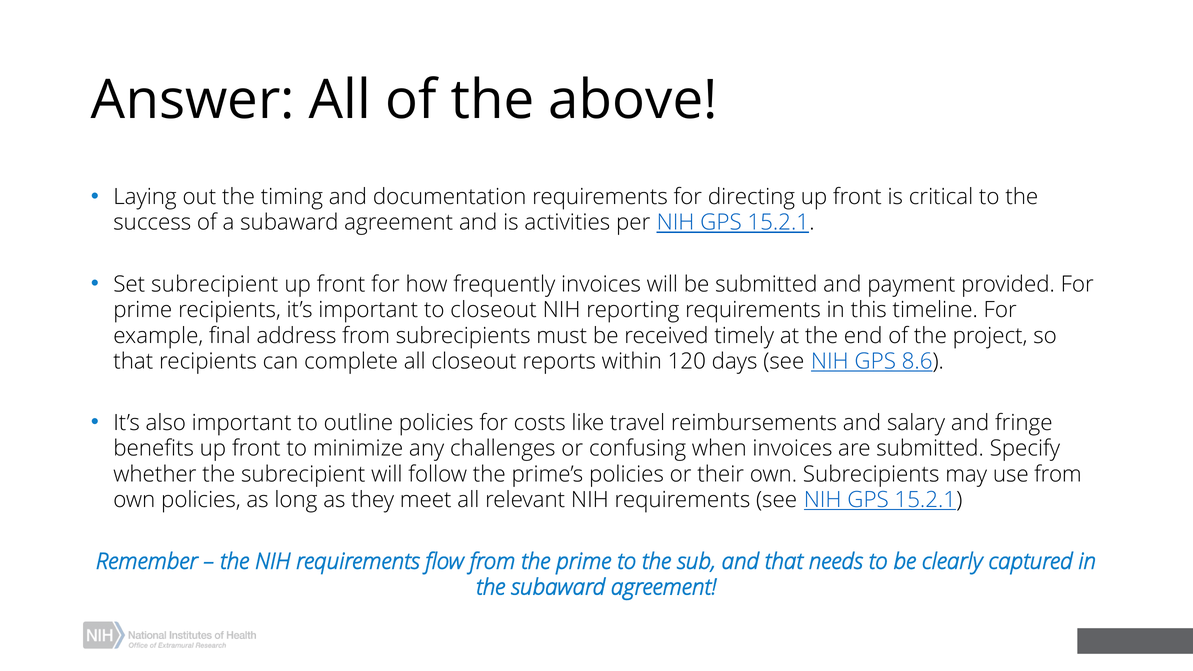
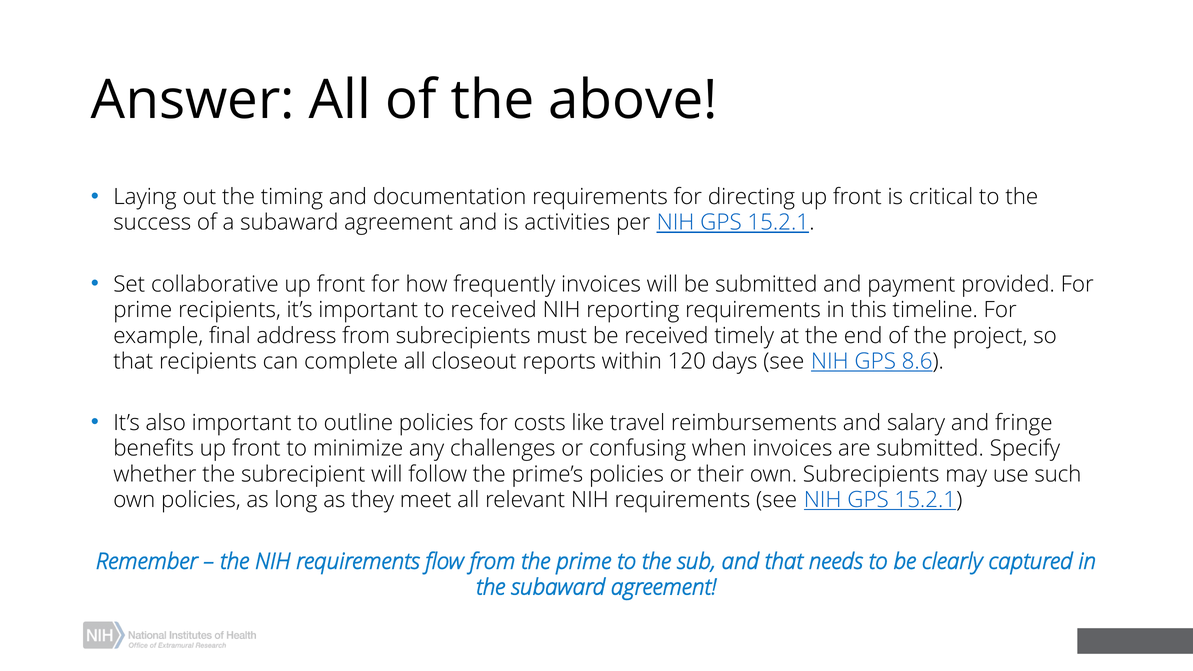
Set subrecipient: subrecipient -> collaborative
to closeout: closeout -> received
use from: from -> such
